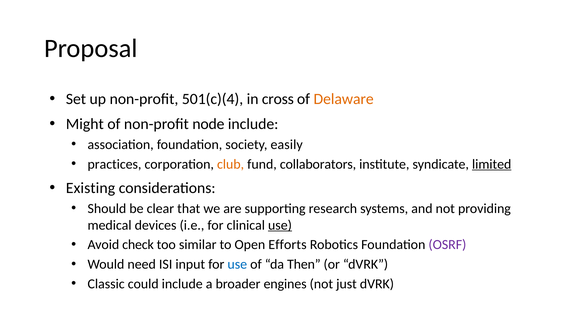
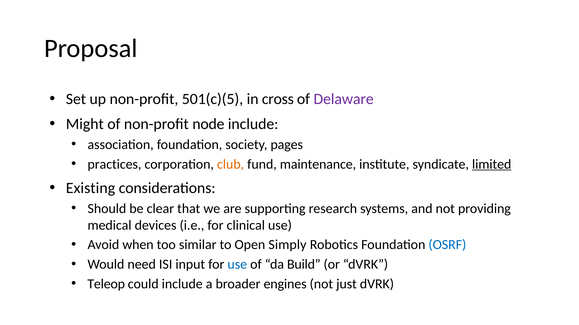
501(c)(4: 501(c)(4 -> 501(c)(5
Delaware colour: orange -> purple
easily: easily -> pages
collaborators: collaborators -> maintenance
use at (280, 226) underline: present -> none
check: check -> when
Efforts: Efforts -> Simply
OSRF colour: purple -> blue
Then: Then -> Build
Classic: Classic -> Teleop
